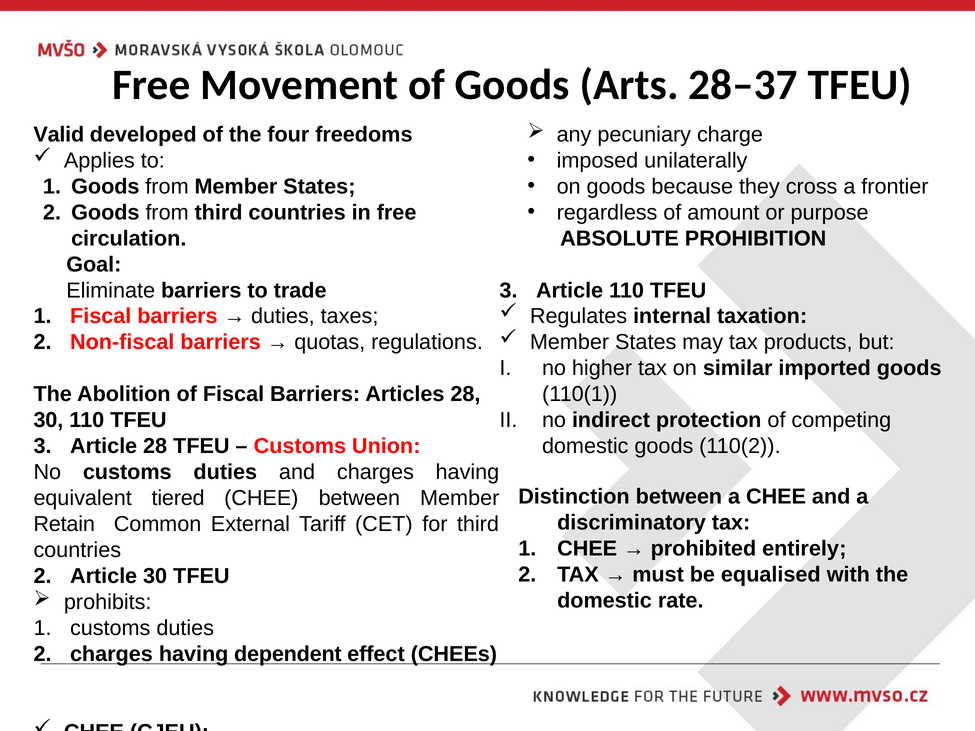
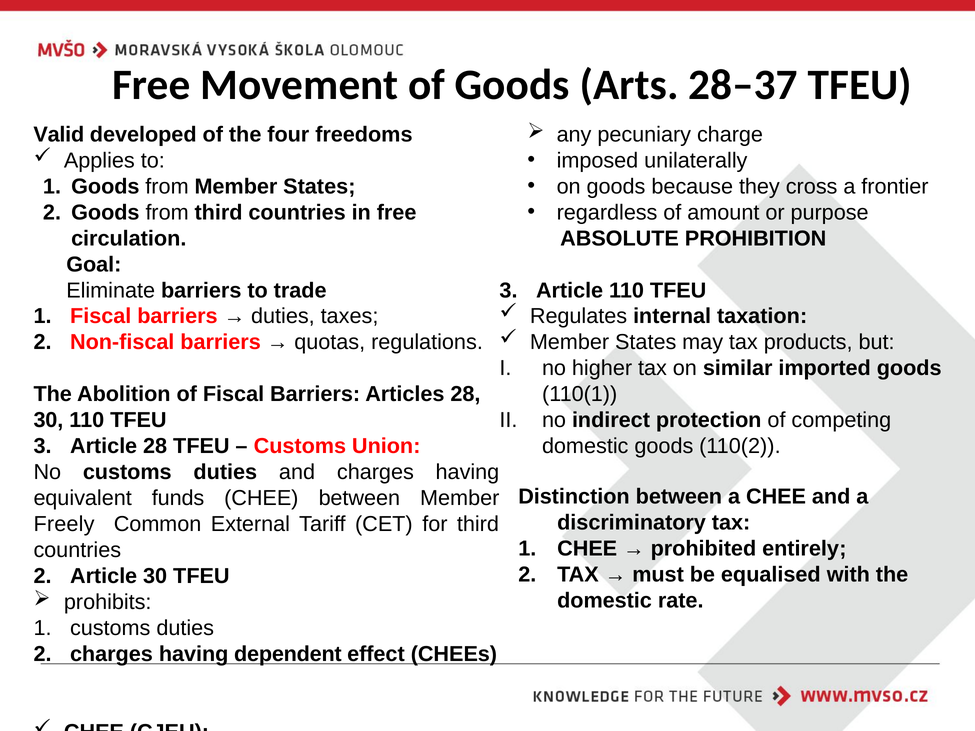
tiered: tiered -> funds
Retain: Retain -> Freely
